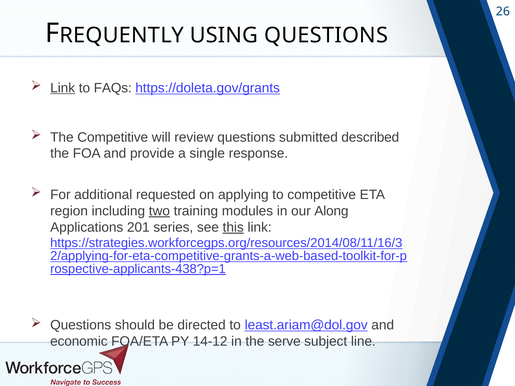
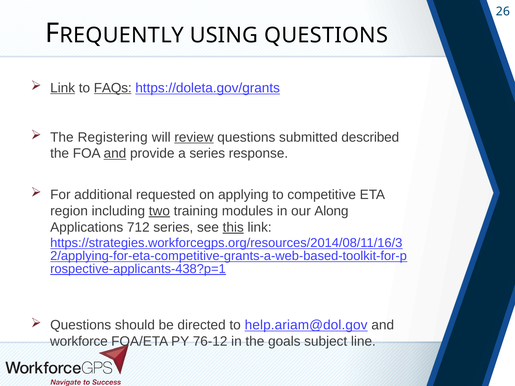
FAQs underline: none -> present
The Competitive: Competitive -> Registering
review underline: none -> present
and at (115, 154) underline: none -> present
a single: single -> series
201: 201 -> 712
least.ariam@dol.gov: least.ariam@dol.gov -> help.ariam@dol.gov
economic: economic -> workforce
14-12: 14-12 -> 76-12
serve: serve -> goals
